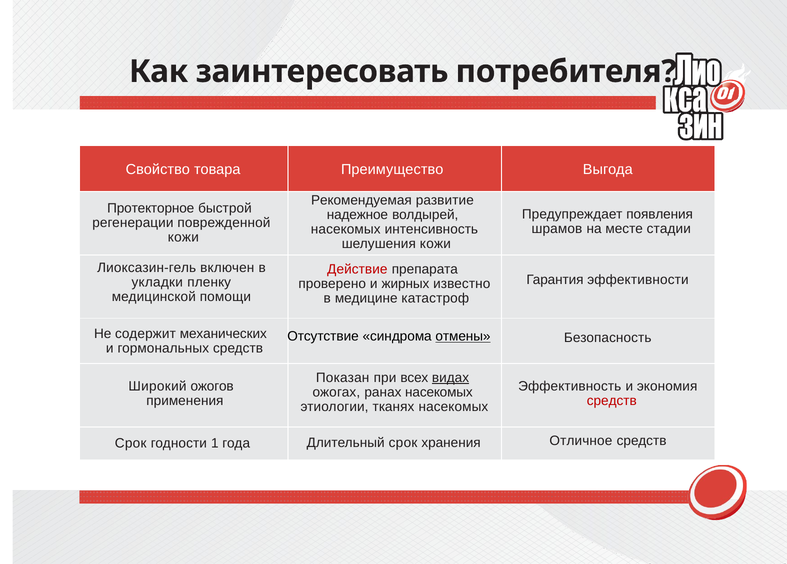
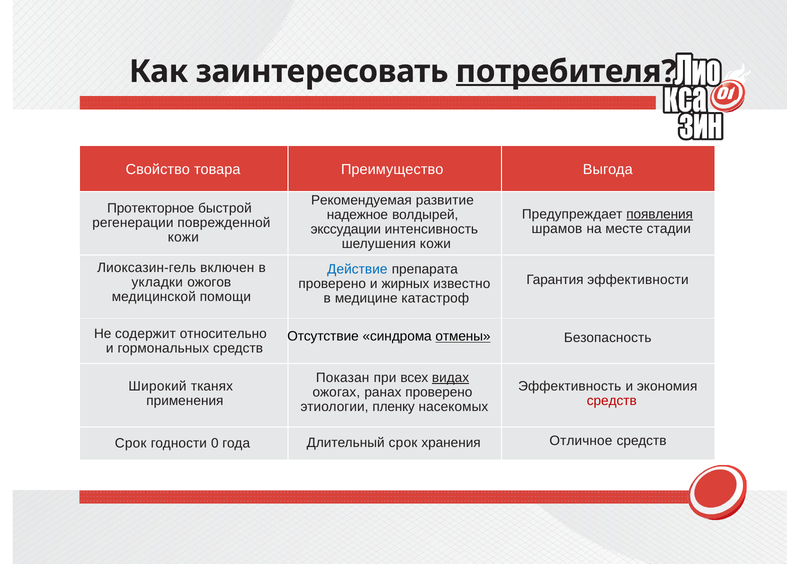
потребителя underline: none -> present
появления underline: none -> present
насекомых at (346, 229): насекомых -> экссудации
Действие colour: red -> blue
пленку: пленку -> ожогов
механических: механических -> относительно
ожогов: ожогов -> тканях
ранах насекомых: насекомых -> проверено
тканях: тканях -> пленку
1: 1 -> 0
